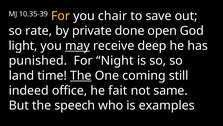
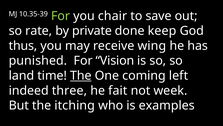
For at (61, 16) colour: yellow -> light green
open: open -> keep
light: light -> thus
may underline: present -> none
deep: deep -> wing
Night: Night -> Vision
still: still -> left
office: office -> three
same: same -> week
speech: speech -> itching
